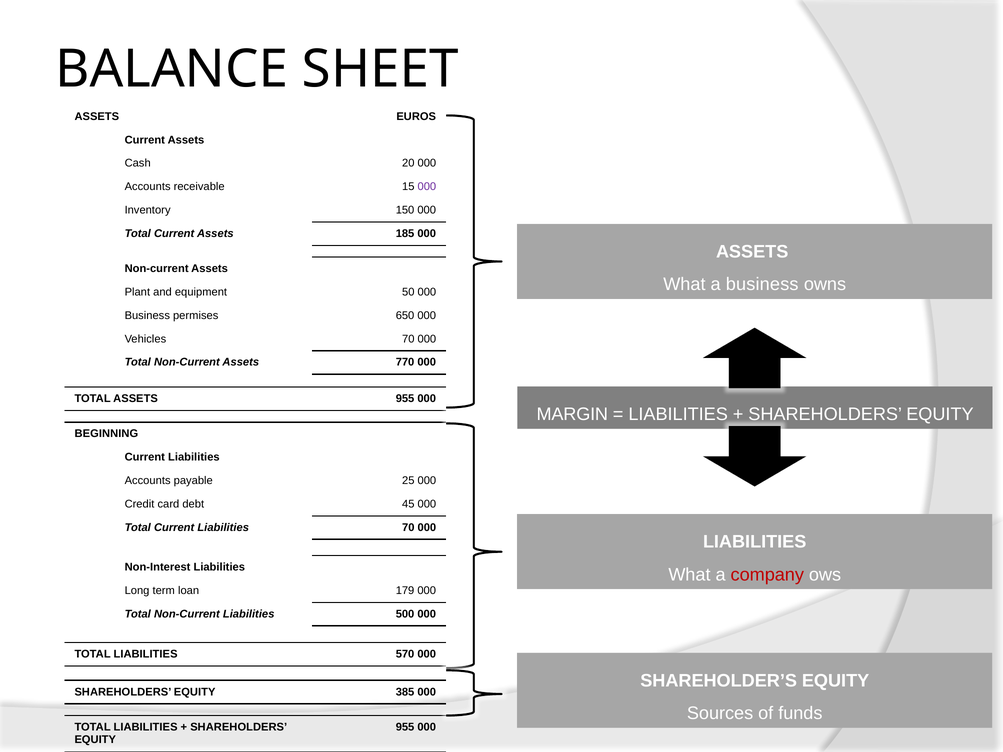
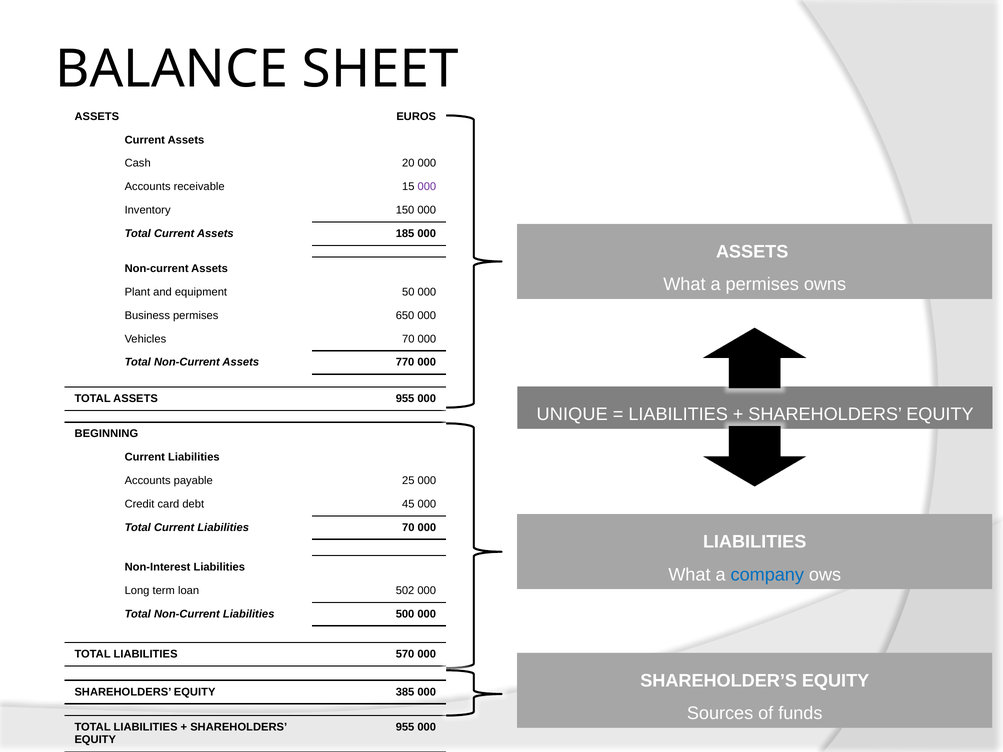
a business: business -> permises
MARGIN: MARGIN -> UNIQUE
company colour: red -> blue
179: 179 -> 502
